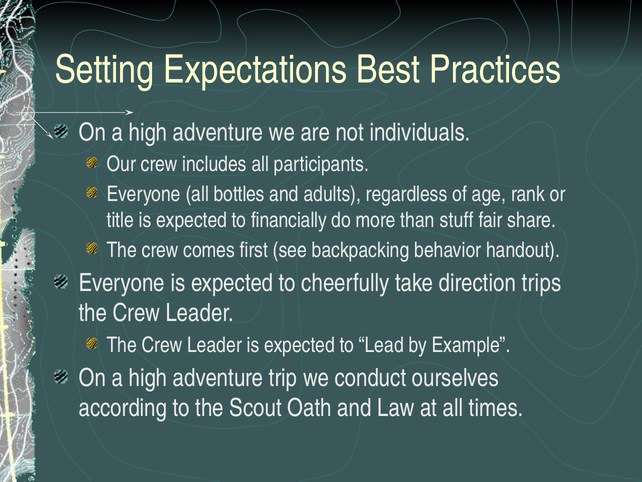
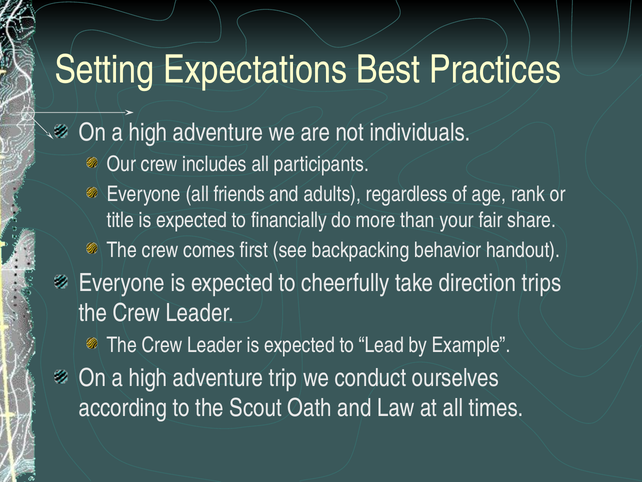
bottles: bottles -> friends
stuff: stuff -> your
